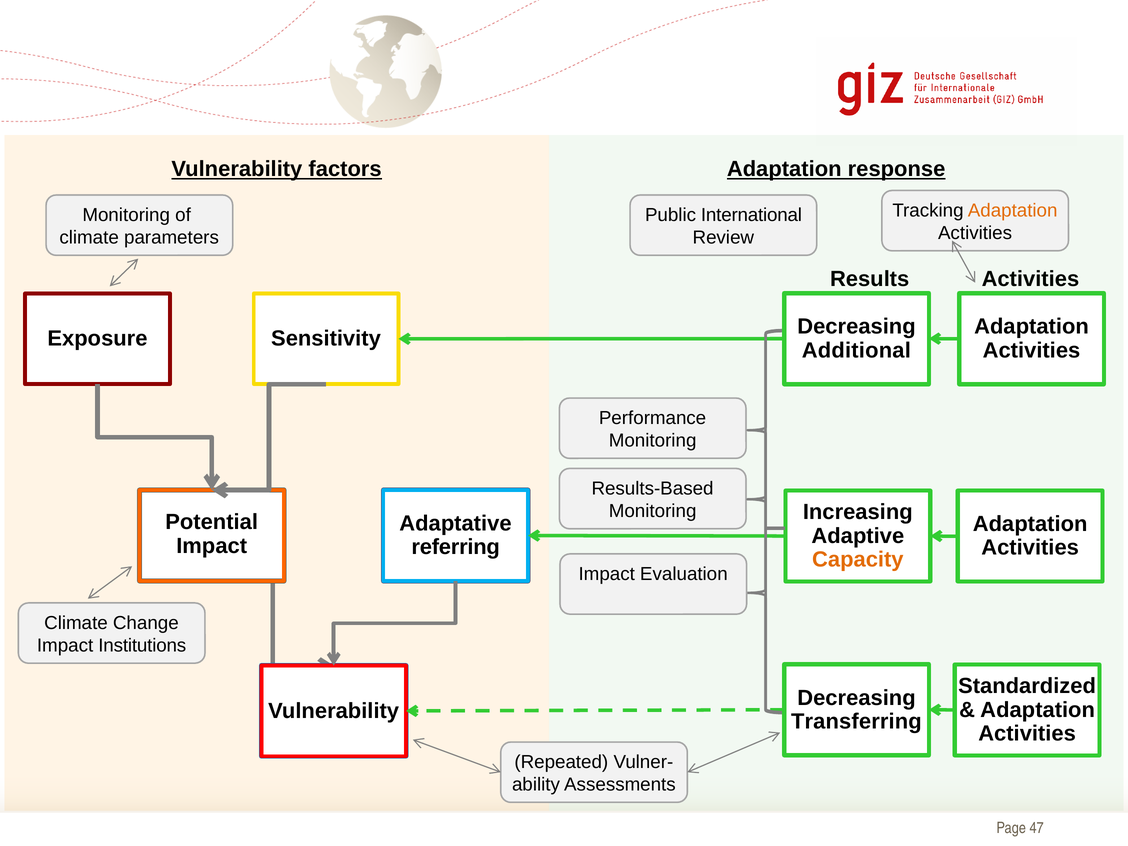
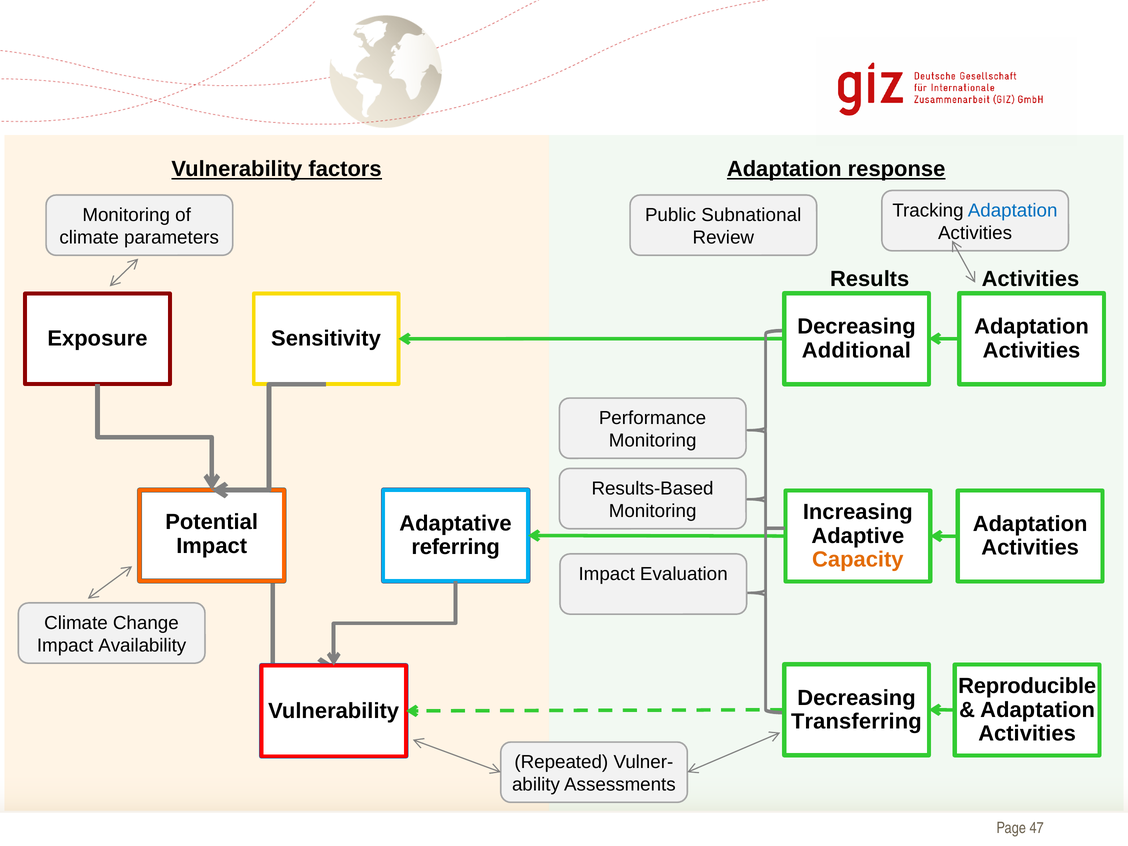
Adaptation at (1013, 210) colour: orange -> blue
International: International -> Subnational
Institutions: Institutions -> Availability
Standardized: Standardized -> Reproducible
